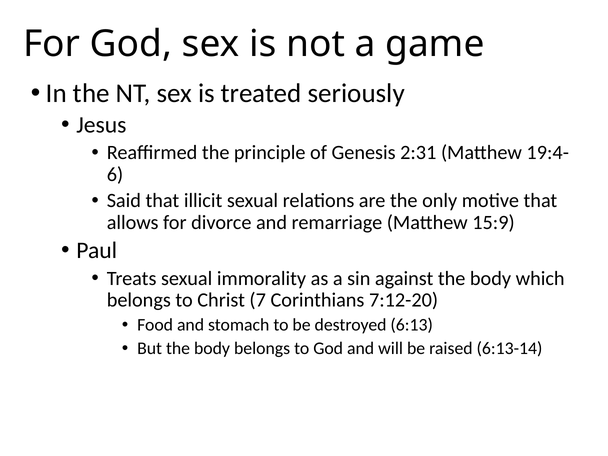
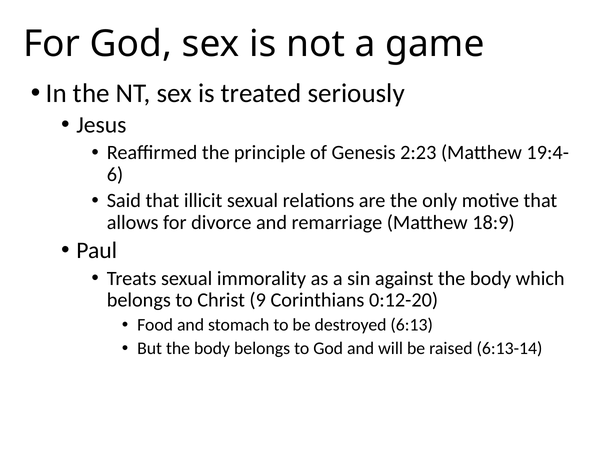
2:31: 2:31 -> 2:23
15:9: 15:9 -> 18:9
7: 7 -> 9
7:12-20: 7:12-20 -> 0:12-20
